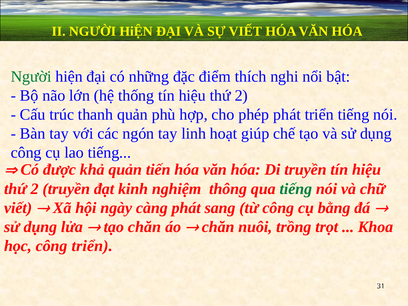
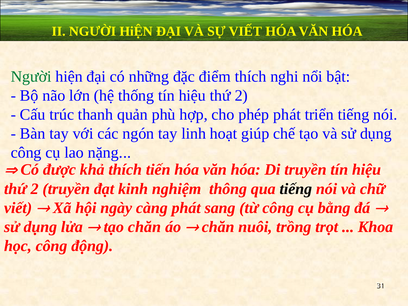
lao tiếng: tiếng -> nặng
khả quản: quản -> thích
tiếng at (296, 189) colour: green -> black
triển: triển -> động
